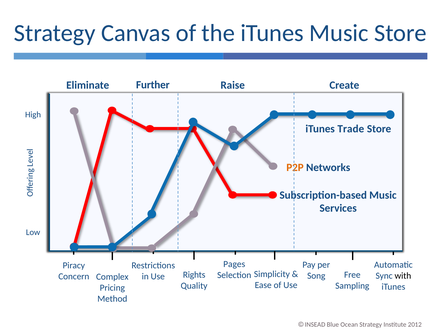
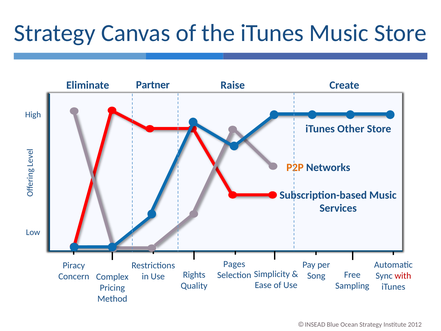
Further: Further -> Partner
Trade: Trade -> Other
with colour: black -> red
